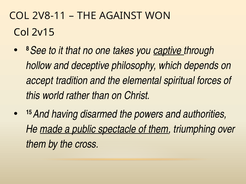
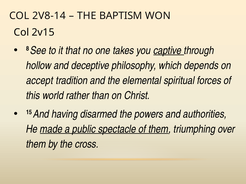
2V8-11: 2V8-11 -> 2V8-14
AGAINST: AGAINST -> BAPTISM
